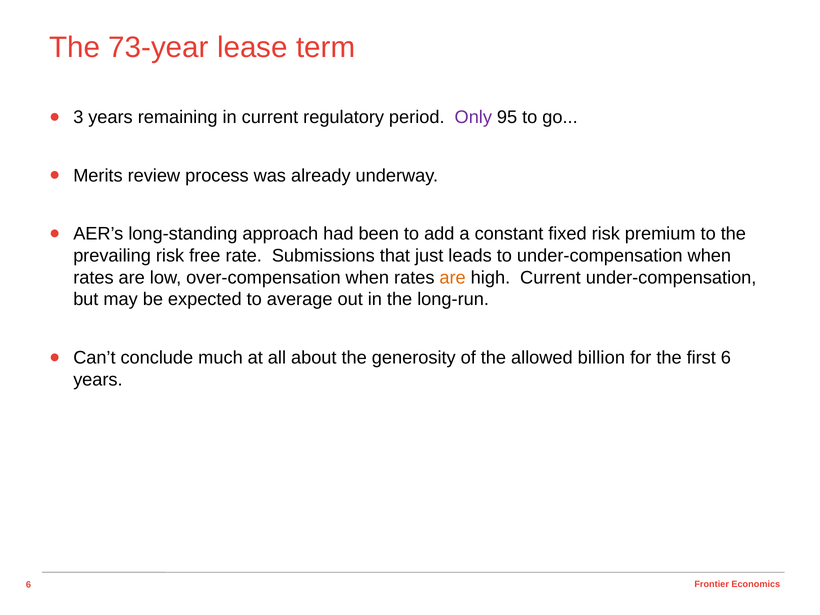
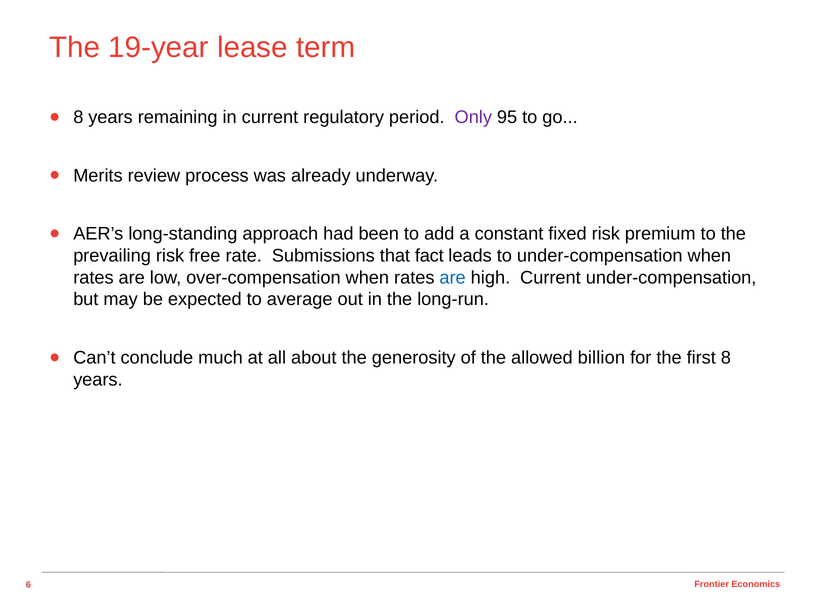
73-year: 73-year -> 19-year
3 at (78, 117): 3 -> 8
just: just -> fact
are at (453, 278) colour: orange -> blue
first 6: 6 -> 8
